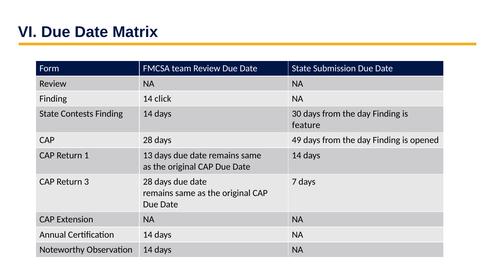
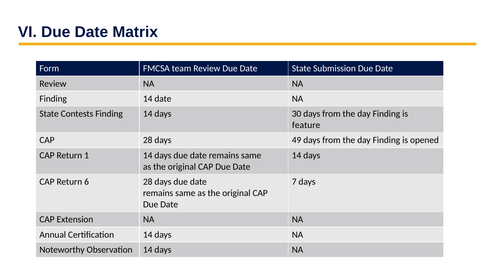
14 click: click -> date
1 13: 13 -> 14
3: 3 -> 6
